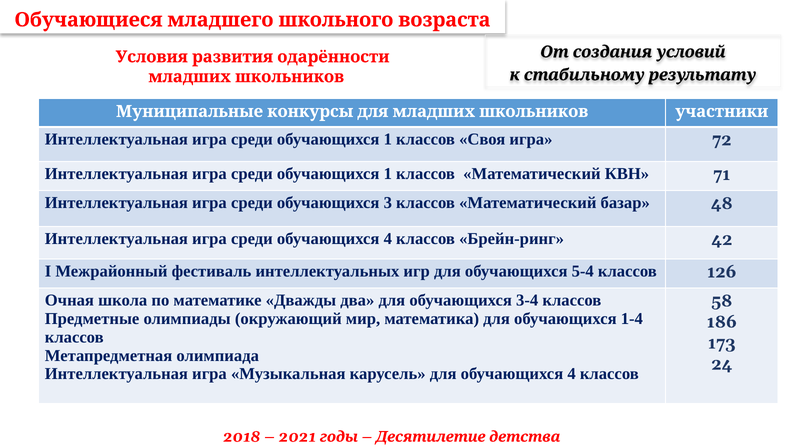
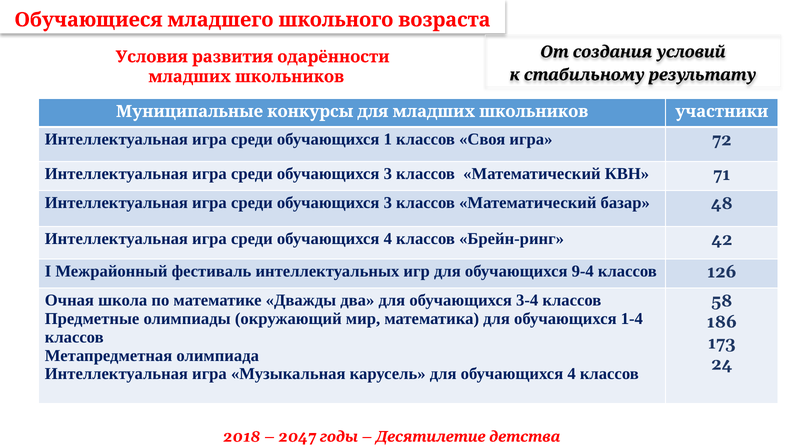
1 at (388, 174): 1 -> 3
5-4: 5-4 -> 9-4
2021: 2021 -> 2047
